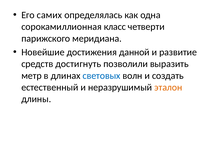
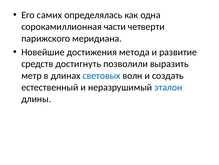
класс: класс -> части
данной: данной -> метода
эталон colour: orange -> blue
